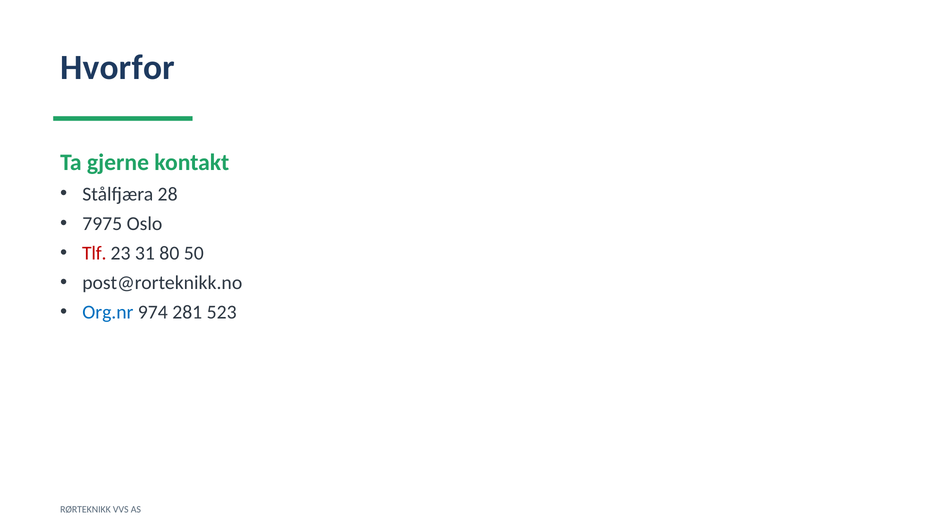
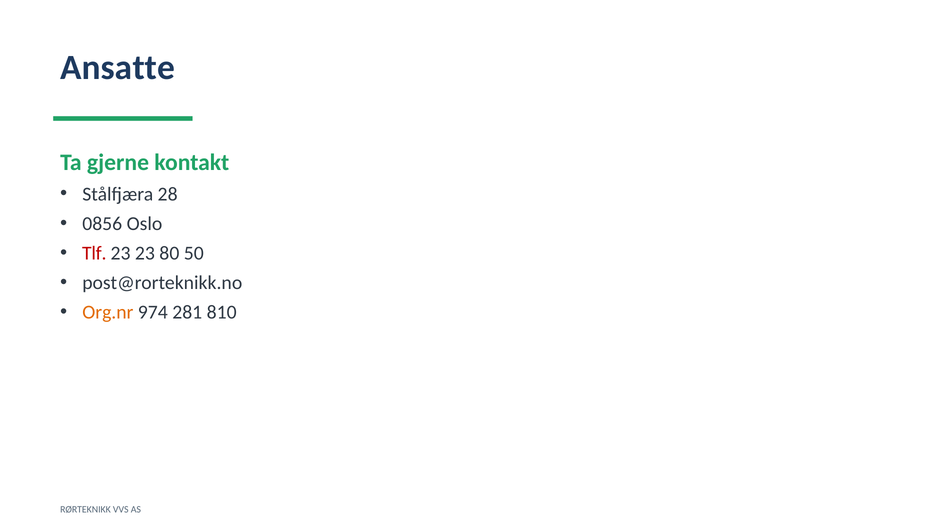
Hvorfor: Hvorfor -> Ansatte
7975: 7975 -> 0856
23 31: 31 -> 23
Org.nr colour: blue -> orange
523: 523 -> 810
